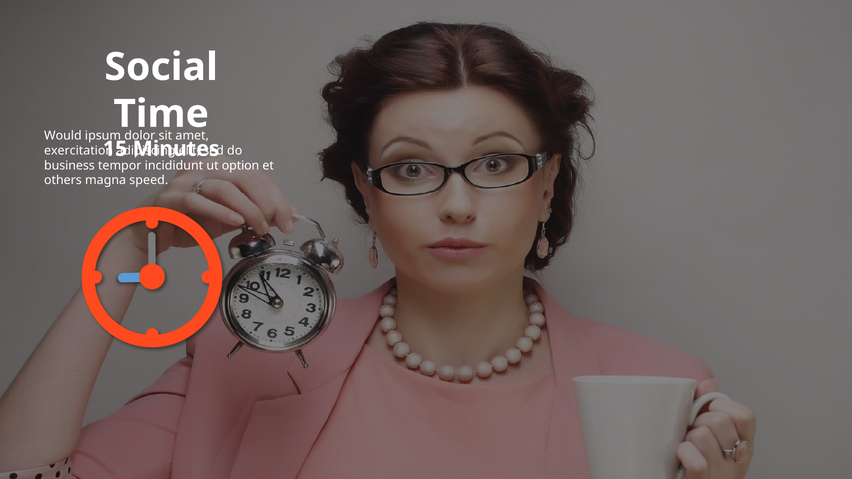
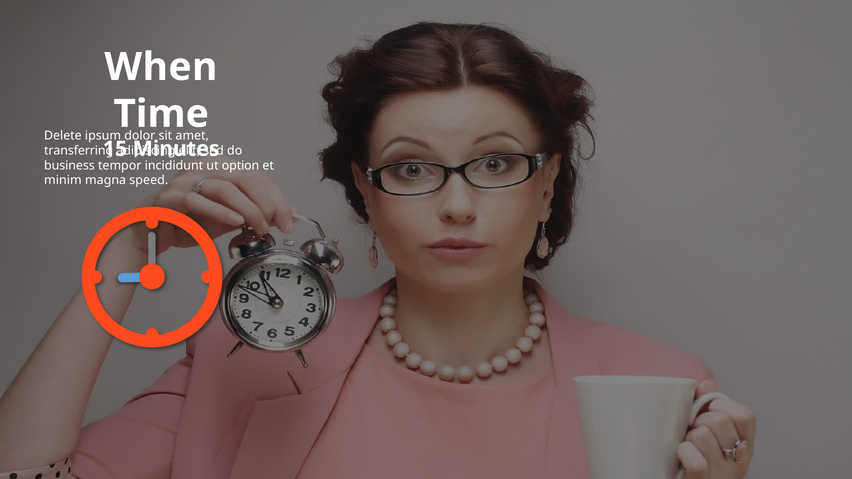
Social: Social -> When
Would: Would -> Delete
exercitation: exercitation -> transferring
others: others -> minim
